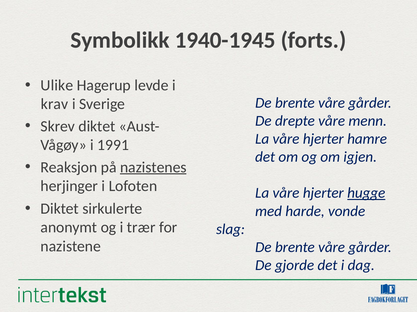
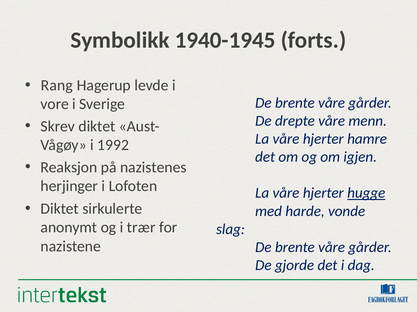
Ulike: Ulike -> Rang
krav: krav -> vore
1991: 1991 -> 1992
nazistenes underline: present -> none
